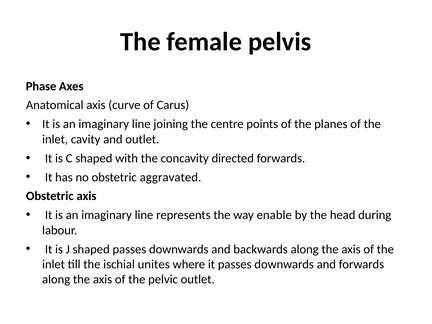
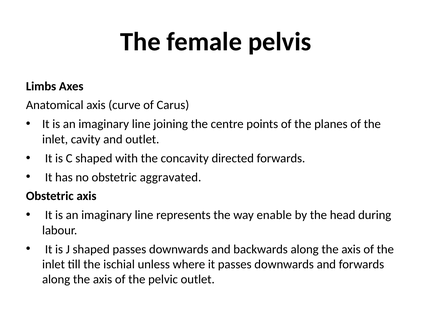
Phase: Phase -> Limbs
unites: unites -> unless
